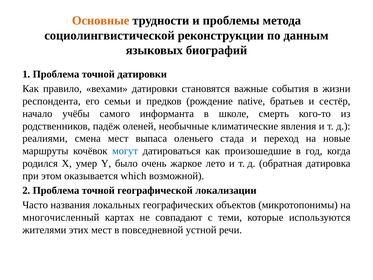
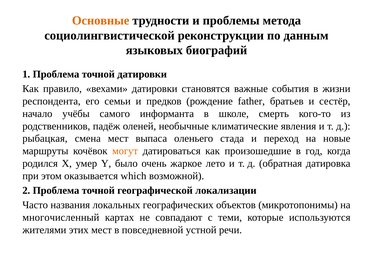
native: native -> father
реалиями: реалиями -> рыбацкая
могут colour: blue -> orange
